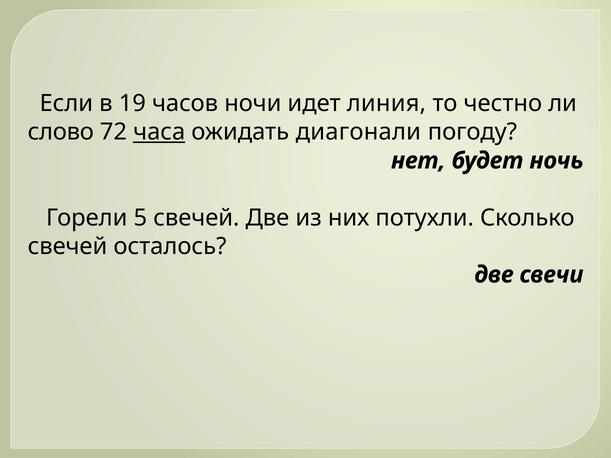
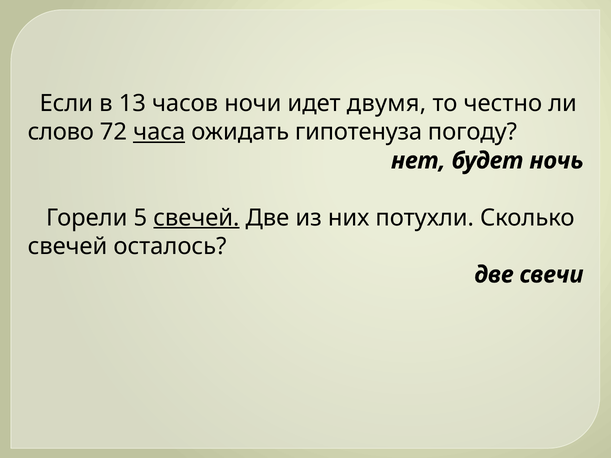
19: 19 -> 13
линия: линия -> двумя
диагонали: диагонали -> гипотенуза
свечей at (196, 218) underline: none -> present
